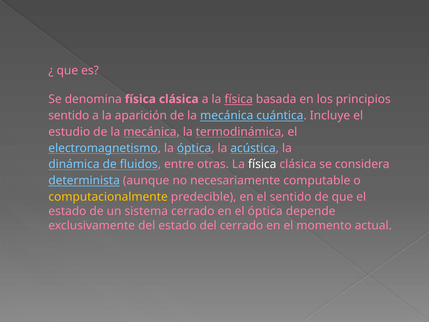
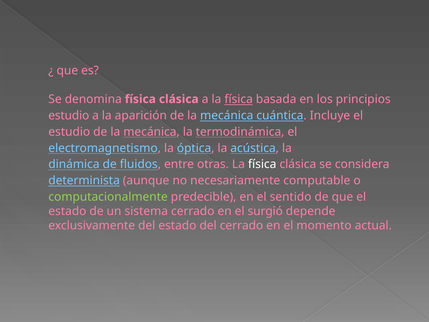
sentido at (69, 115): sentido -> estudio
computacionalmente colour: yellow -> light green
el óptica: óptica -> surgió
